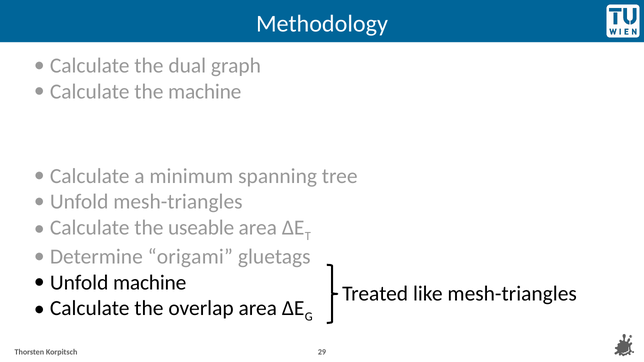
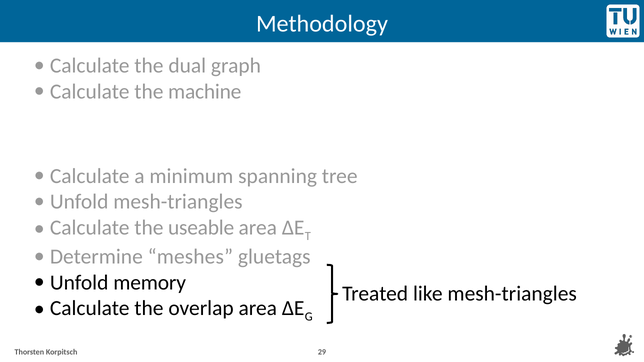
origami: origami -> meshes
Unfold machine: machine -> memory
